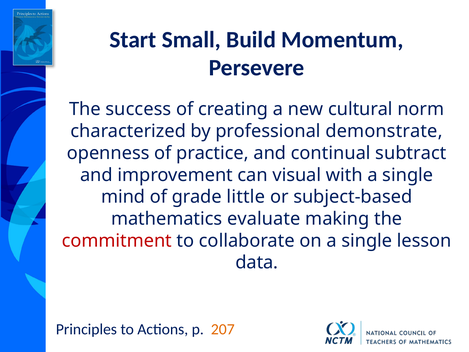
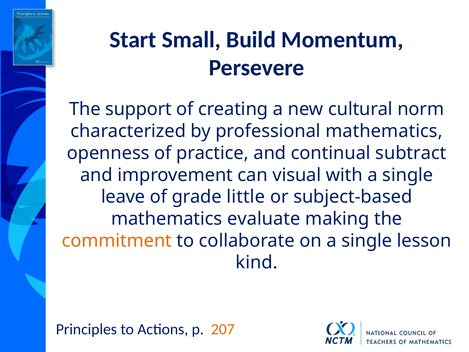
success: success -> support
professional demonstrate: demonstrate -> mathematics
mind: mind -> leave
commitment colour: red -> orange
data: data -> kind
